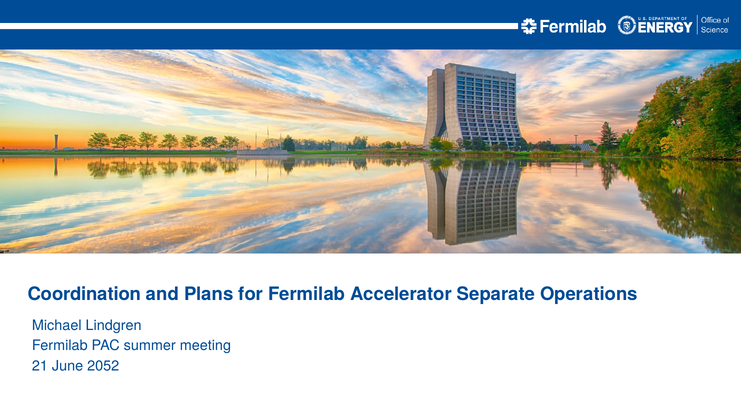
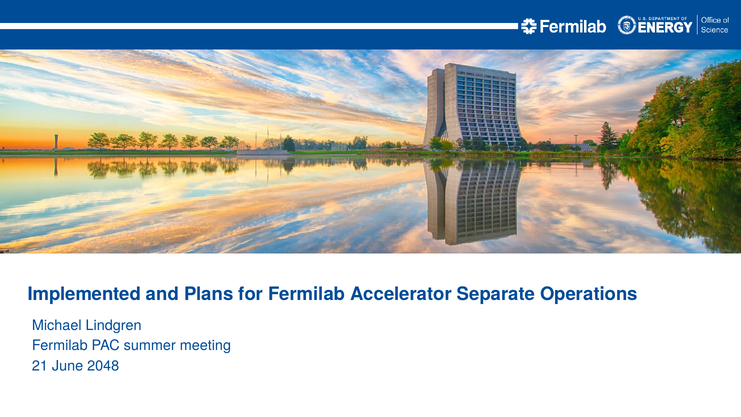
Coordination: Coordination -> Implemented
2052: 2052 -> 2048
